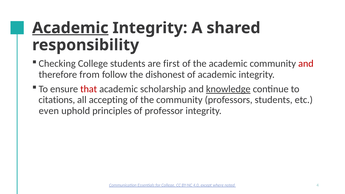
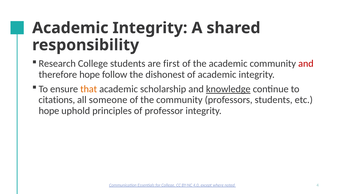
Academic at (70, 28) underline: present -> none
Checking: Checking -> Research
therefore from: from -> hope
that colour: red -> orange
accepting: accepting -> someone
even at (49, 111): even -> hope
